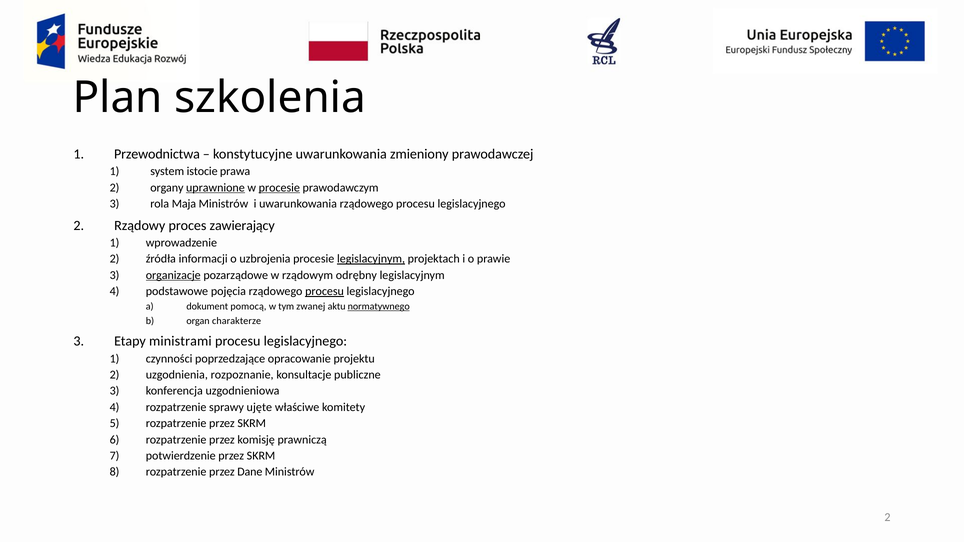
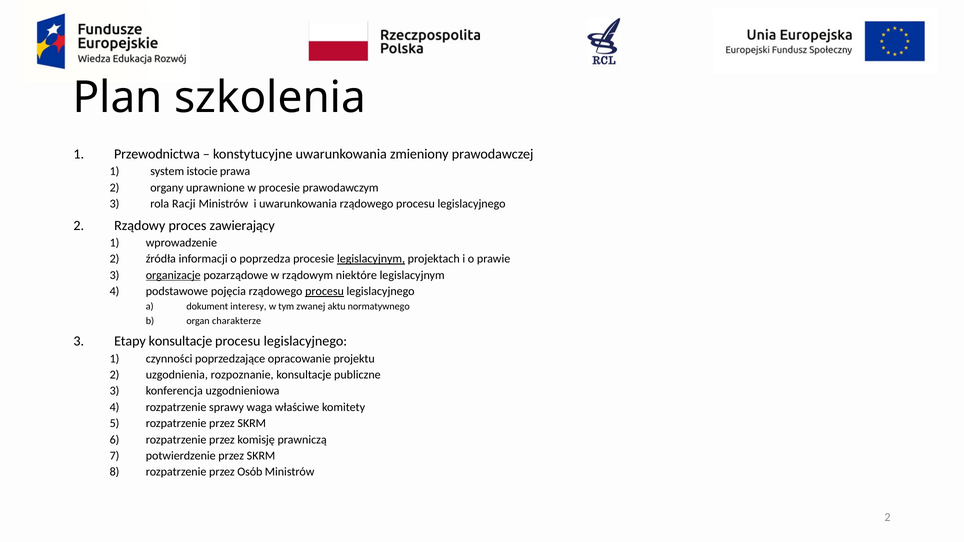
uprawnione underline: present -> none
procesie at (279, 188) underline: present -> none
Maja: Maja -> Racji
uzbrojenia: uzbrojenia -> poprzedza
odrębny: odrębny -> niektóre
pomocą: pomocą -> interesy
normatywnego underline: present -> none
Etapy ministrami: ministrami -> konsultacje
ujęte: ujęte -> waga
Dane: Dane -> Osób
